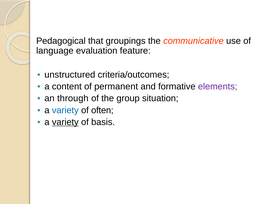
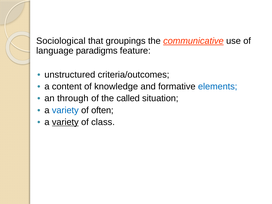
Pedagogical: Pedagogical -> Sociological
communicative underline: none -> present
evaluation: evaluation -> paradigms
permanent: permanent -> knowledge
elements colour: purple -> blue
group: group -> called
basis: basis -> class
